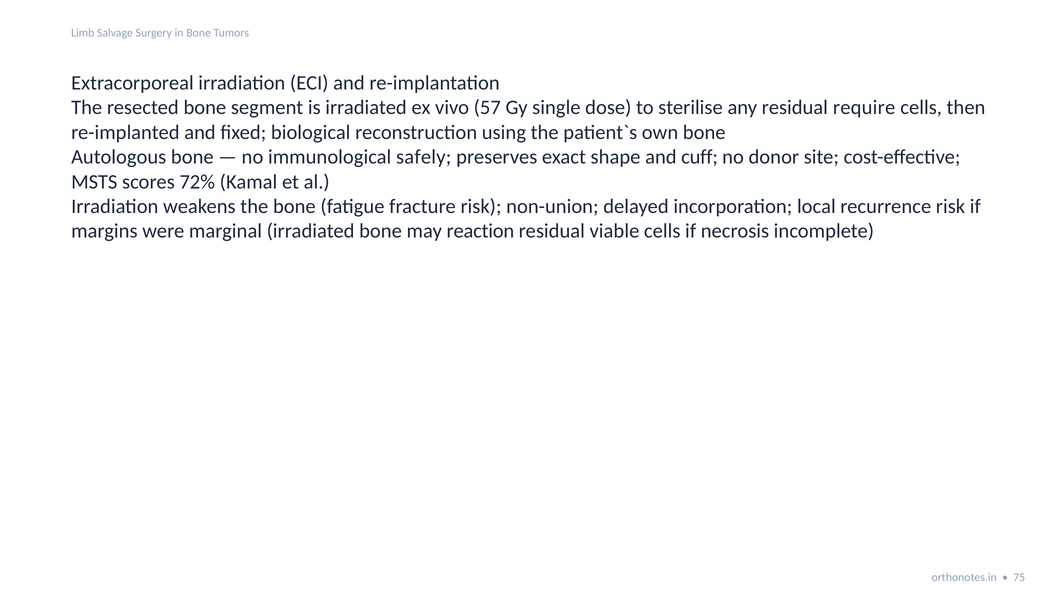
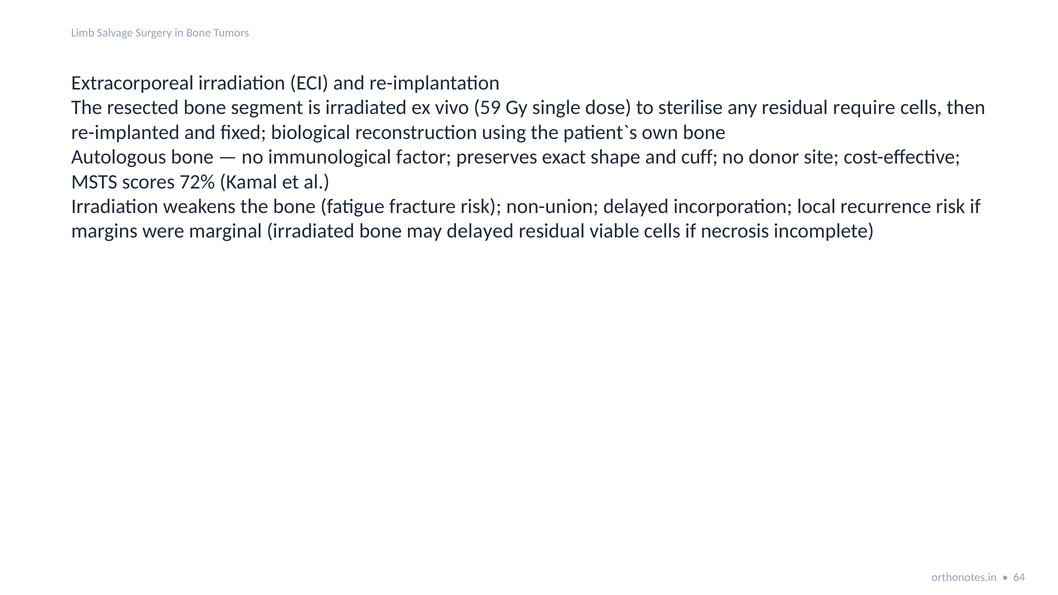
57: 57 -> 59
safely: safely -> factor
may reaction: reaction -> delayed
75: 75 -> 64
